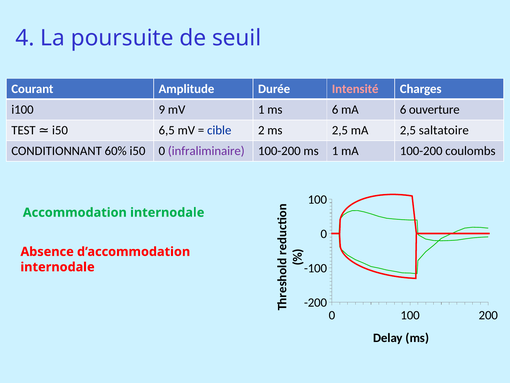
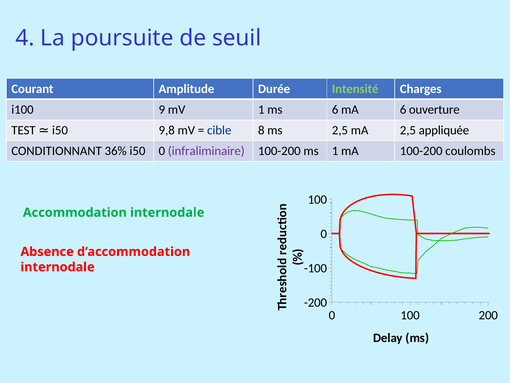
Intensité colour: pink -> light green
6,5: 6,5 -> 9,8
2: 2 -> 8
saltatoire: saltatoire -> appliquée
60%: 60% -> 36%
